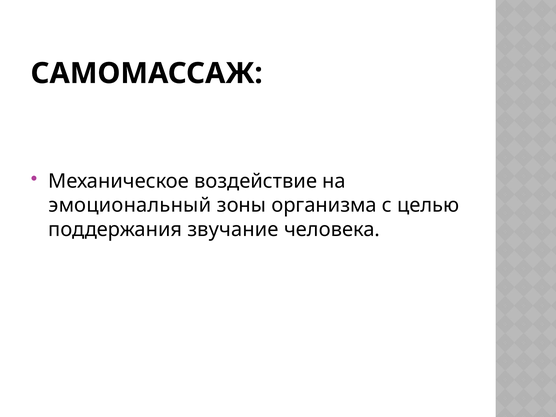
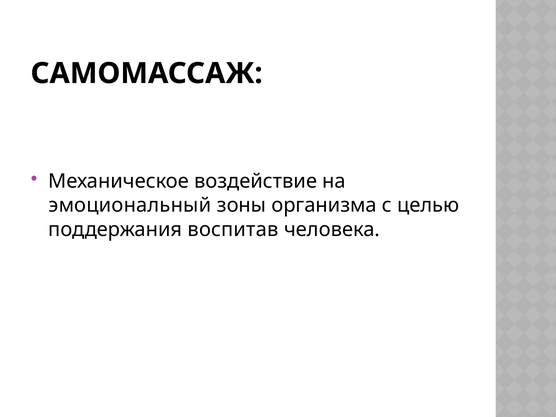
звучание: звучание -> воспитав
